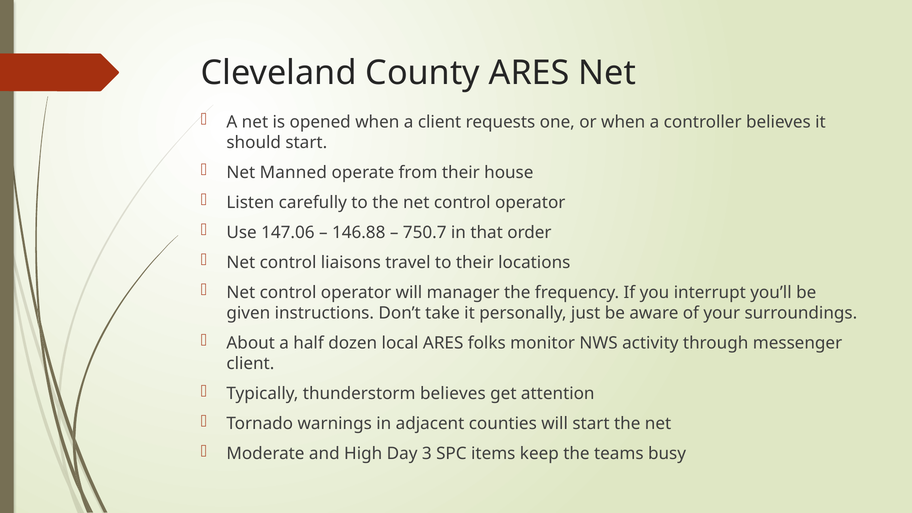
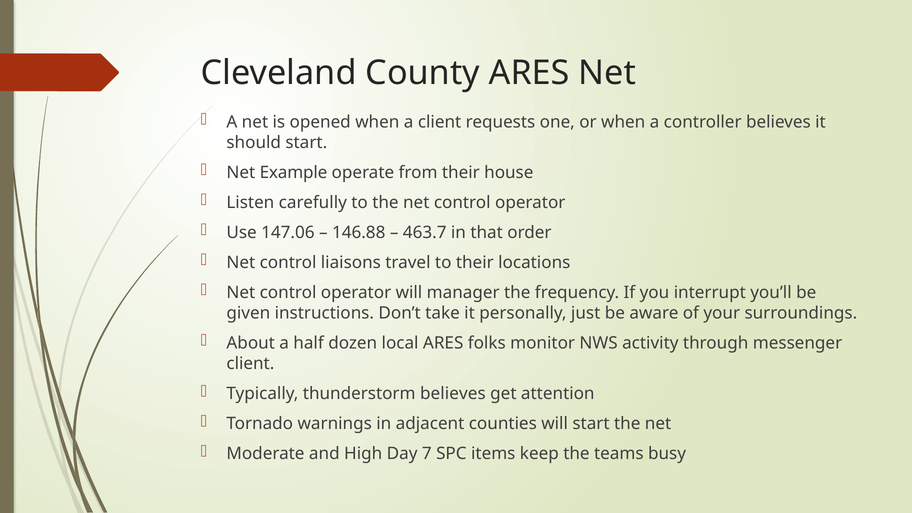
Manned: Manned -> Example
750.7: 750.7 -> 463.7
3: 3 -> 7
